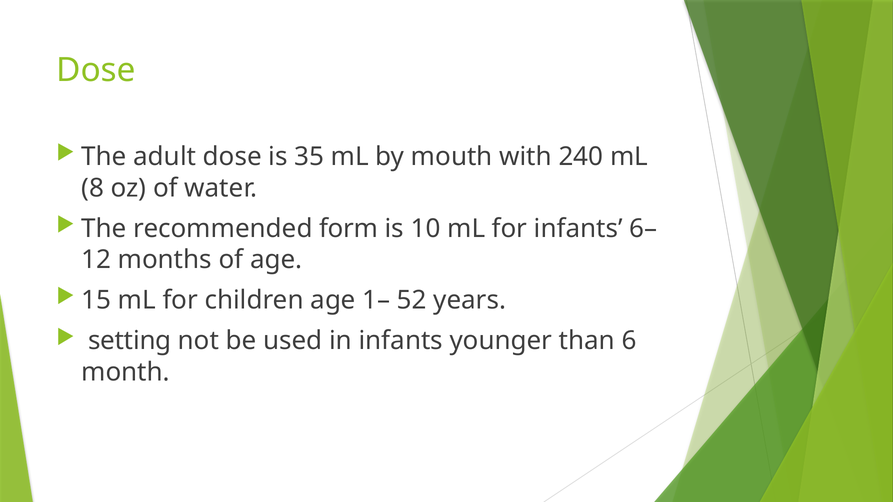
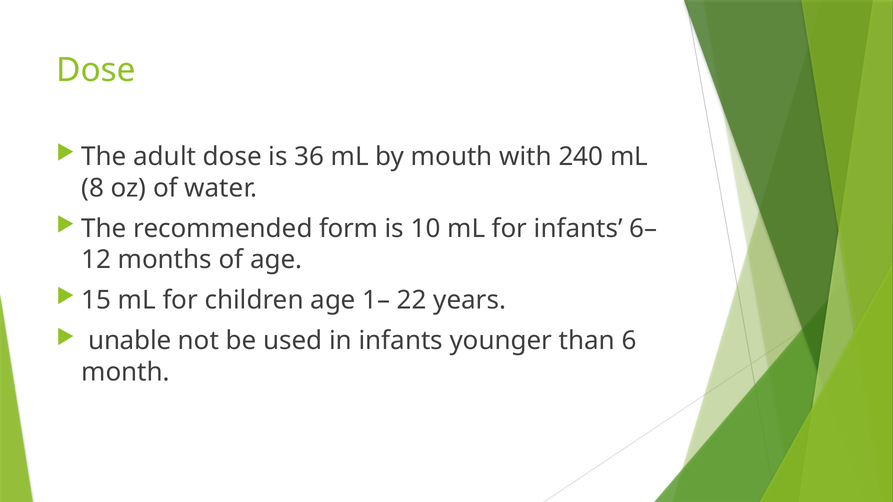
35: 35 -> 36
52: 52 -> 22
setting: setting -> unable
